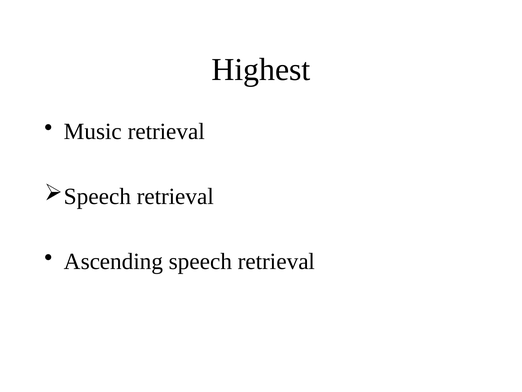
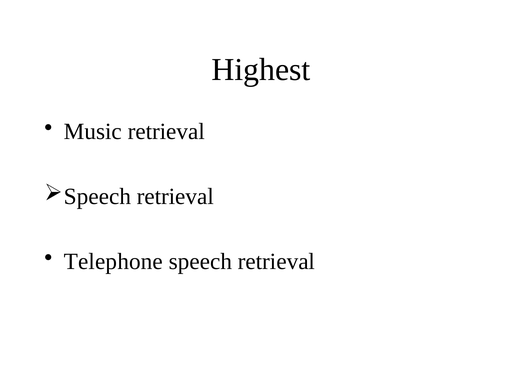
Ascending: Ascending -> Telephone
